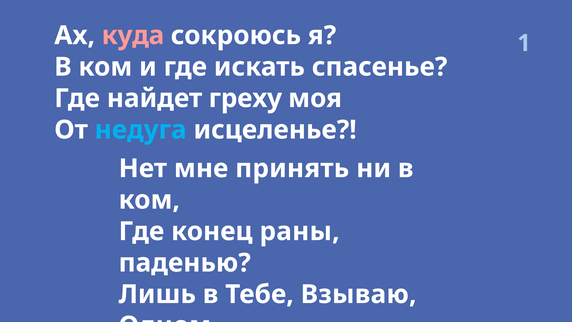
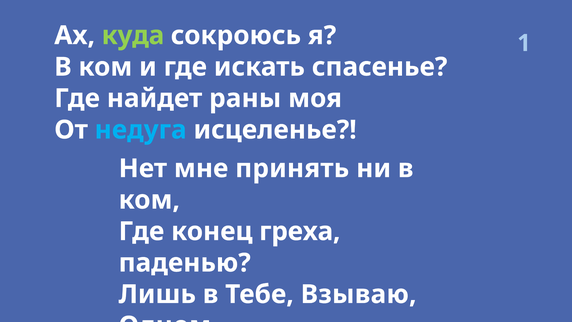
куда colour: pink -> light green
греху: греху -> раны
раны: раны -> греха
